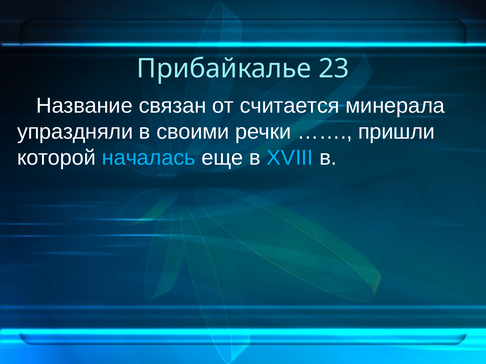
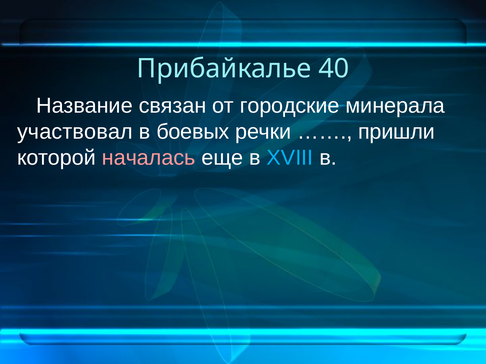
23: 23 -> 40
считается: считается -> городские
упраздняли: упраздняли -> участвовал
своими: своими -> боевых
началась colour: light blue -> pink
